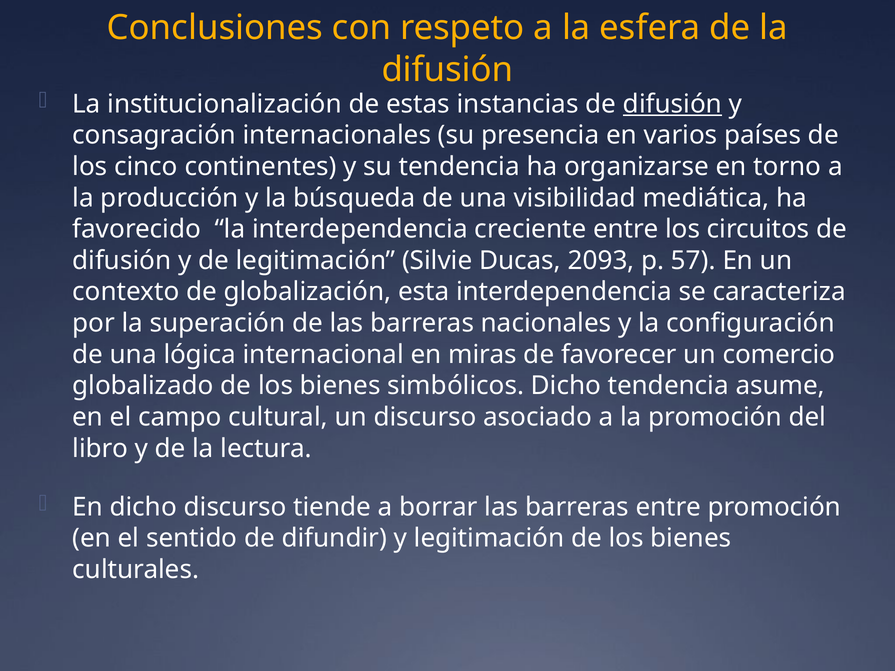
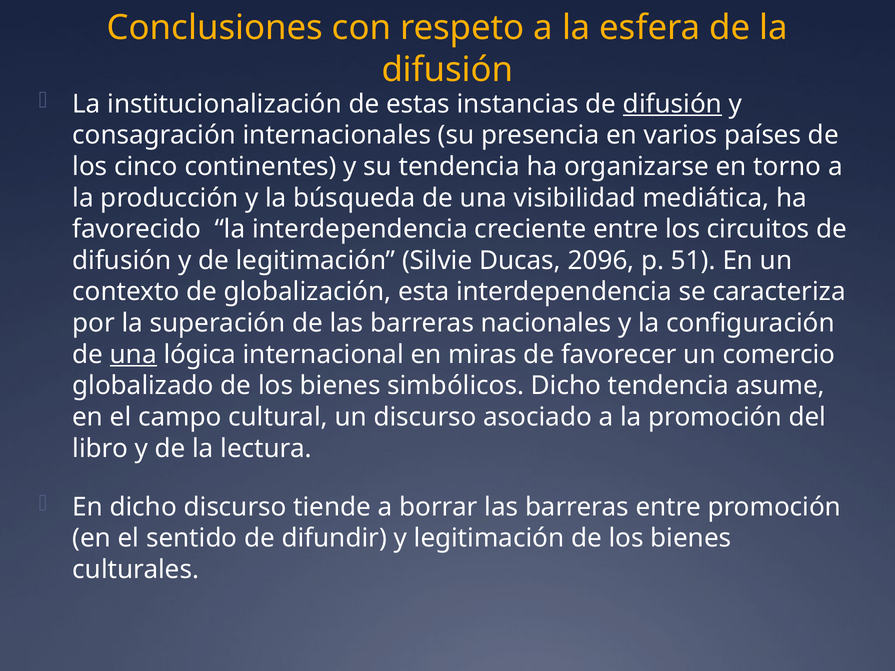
2093: 2093 -> 2096
57: 57 -> 51
una at (133, 355) underline: none -> present
